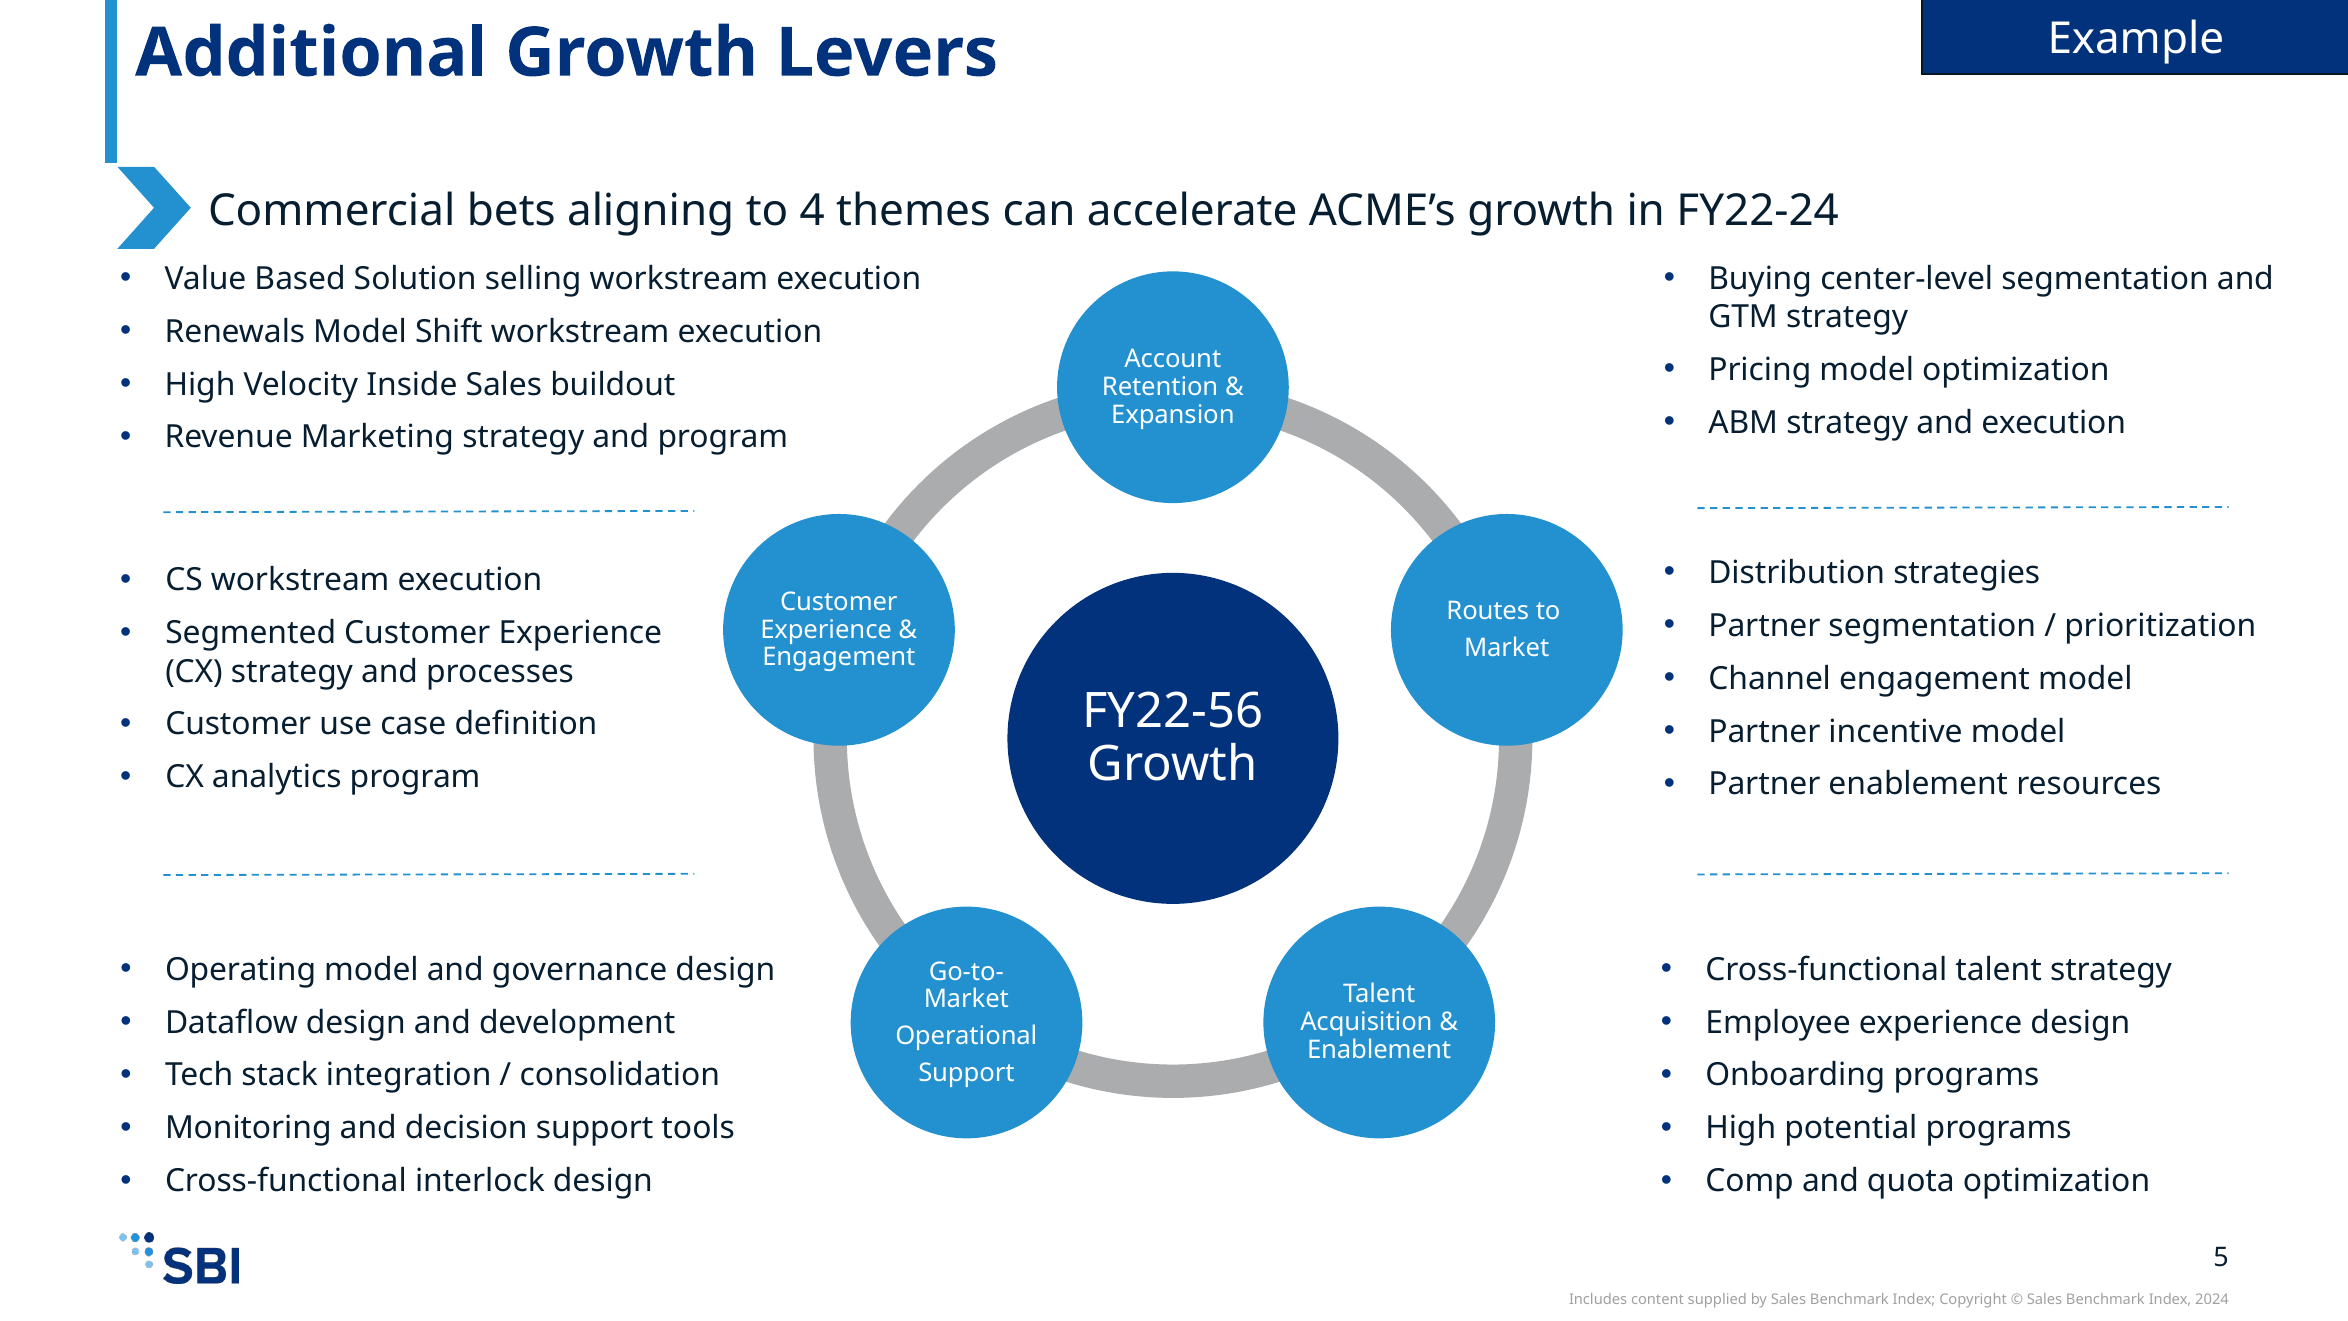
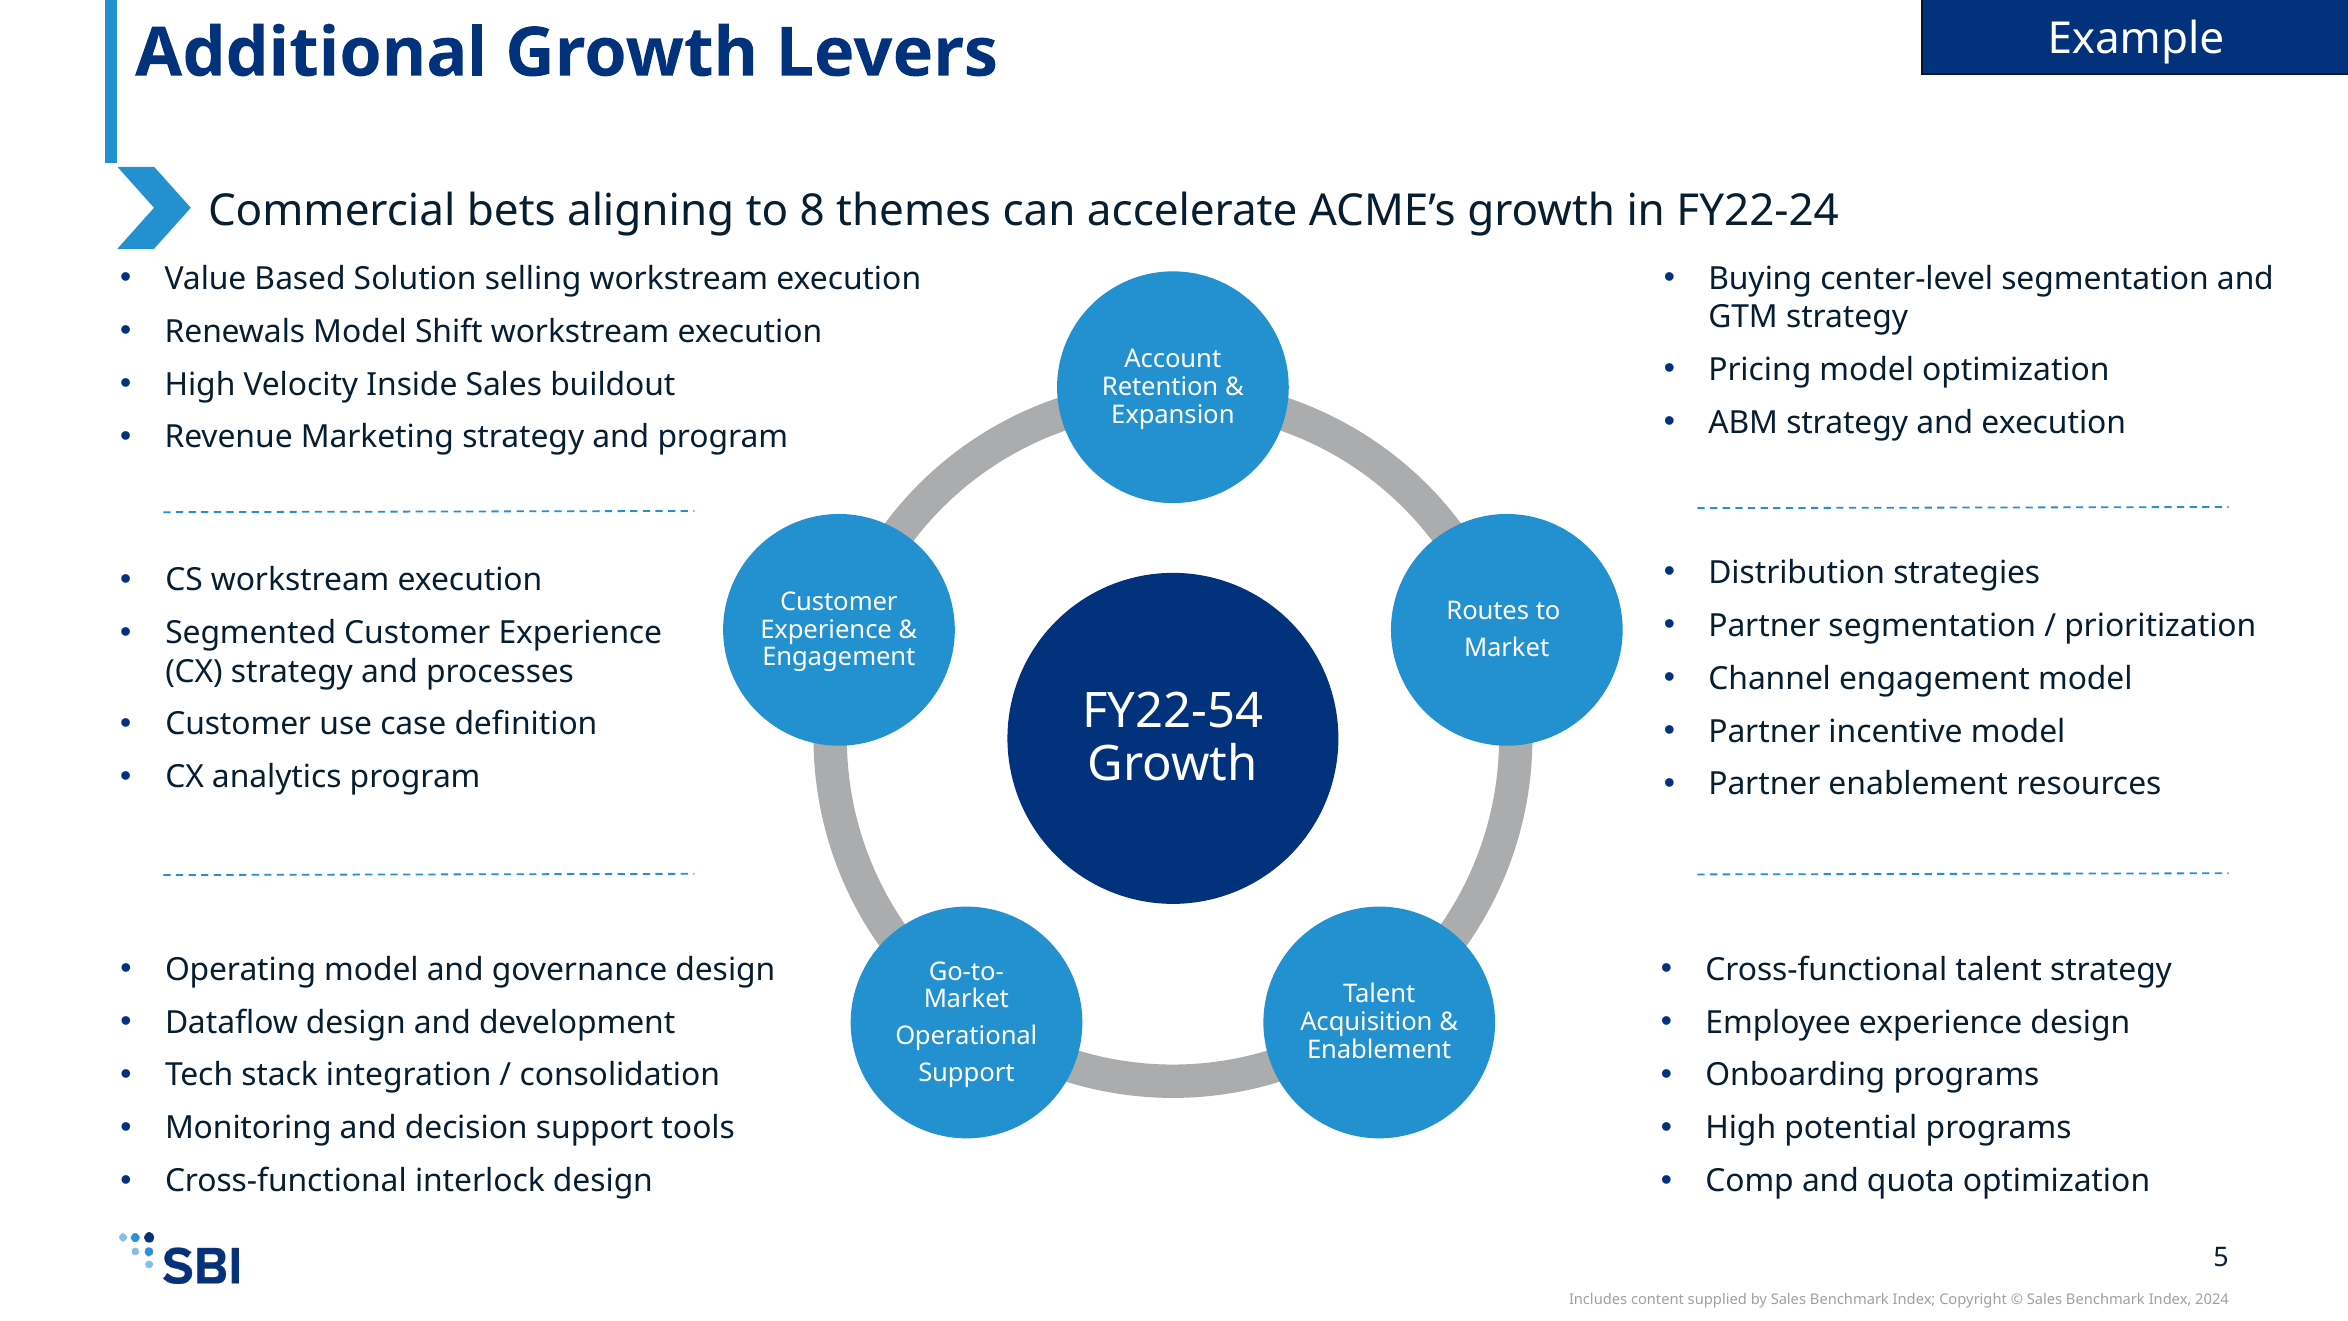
4: 4 -> 8
FY22-56: FY22-56 -> FY22-54
